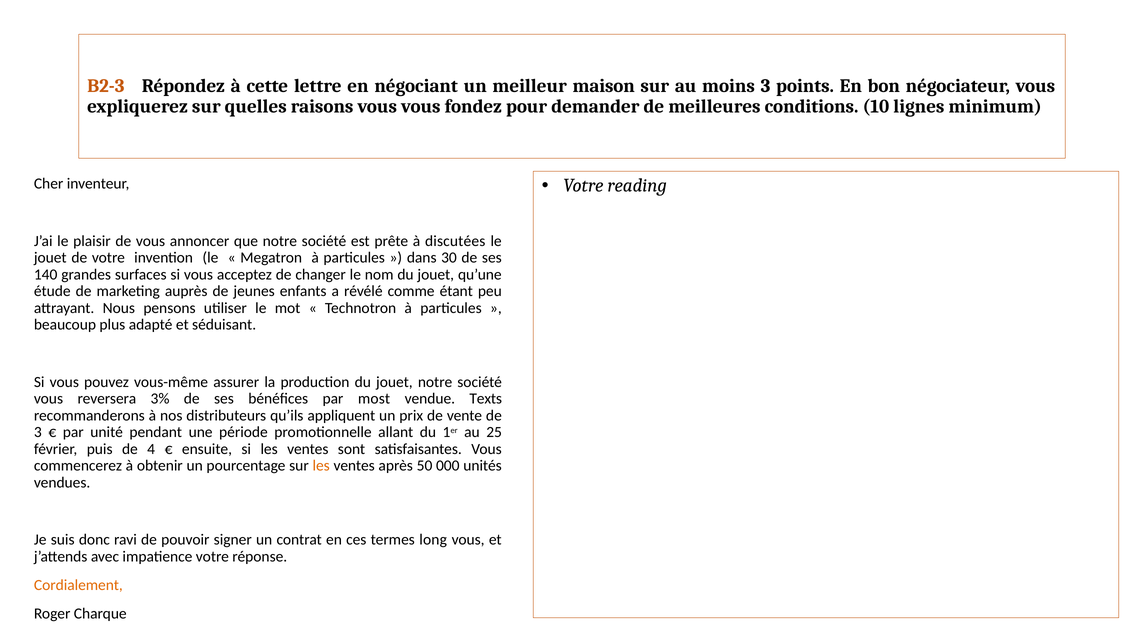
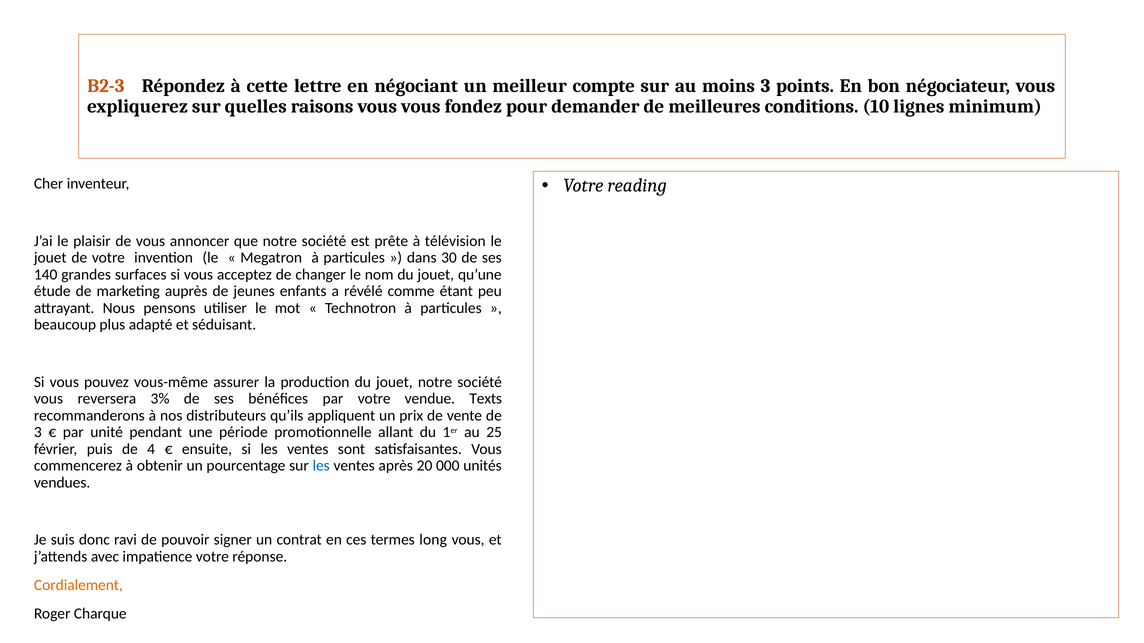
maison: maison -> compte
discutées: discutées -> télévision
par most: most -> votre
les at (321, 466) colour: orange -> blue
50: 50 -> 20
